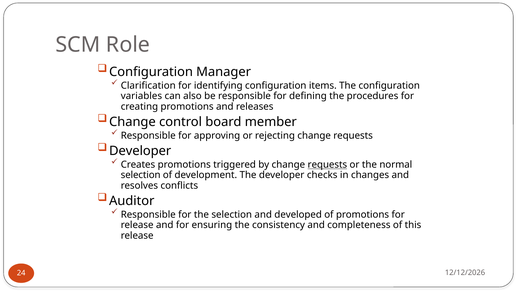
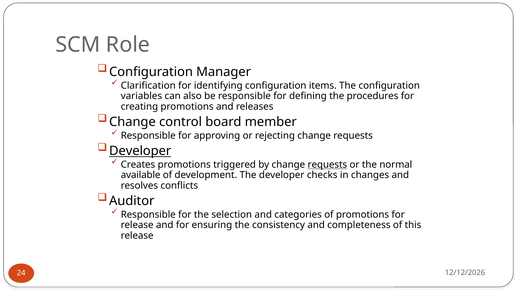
Developer at (140, 151) underline: none -> present
selection at (141, 175): selection -> available
developed: developed -> categories
